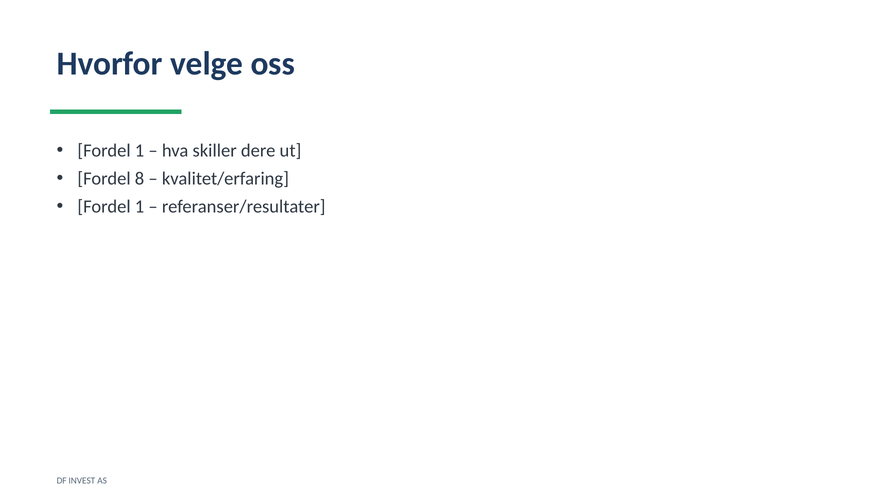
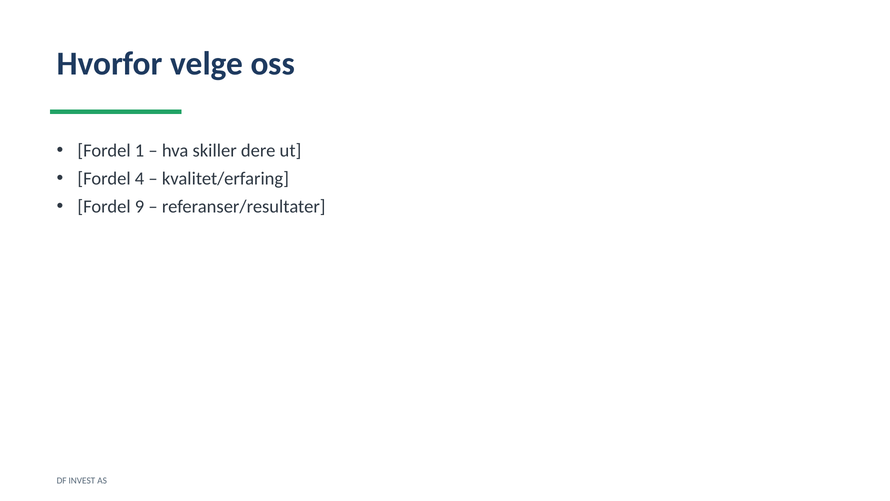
8: 8 -> 4
1 at (140, 206): 1 -> 9
